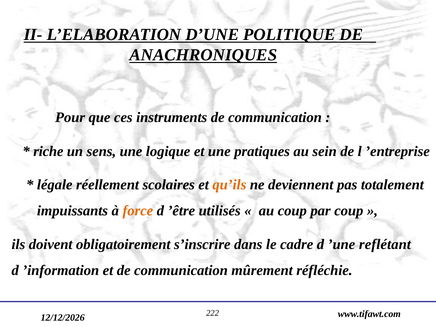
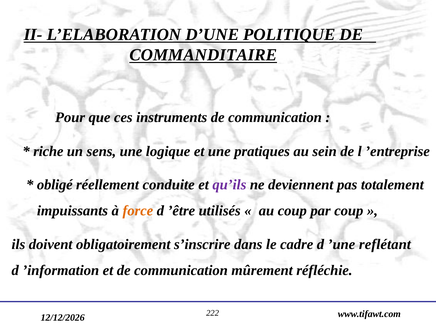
ANACHRONIQUES: ANACHRONIQUES -> COMMANDITAIRE
légale: légale -> obligé
scolaires: scolaires -> conduite
qu’ils colour: orange -> purple
